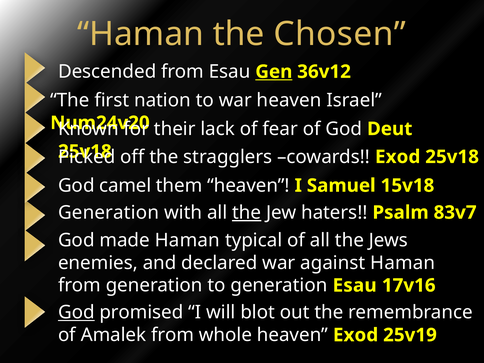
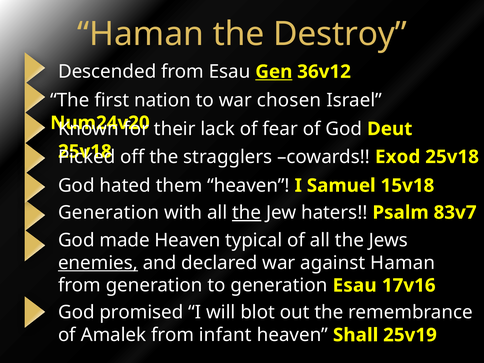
Chosen: Chosen -> Destroy
war heaven: heaven -> chosen
camel: camel -> hated
made Haman: Haman -> Heaven
enemies underline: none -> present
God at (76, 312) underline: present -> none
whole: whole -> infant
heaven Exod: Exod -> Shall
